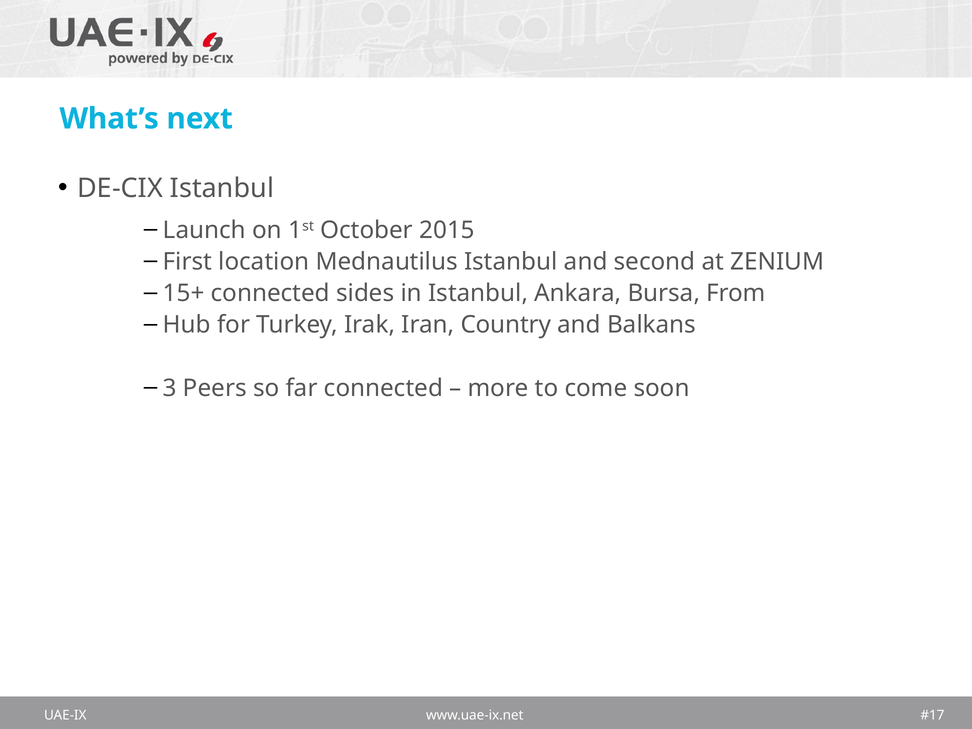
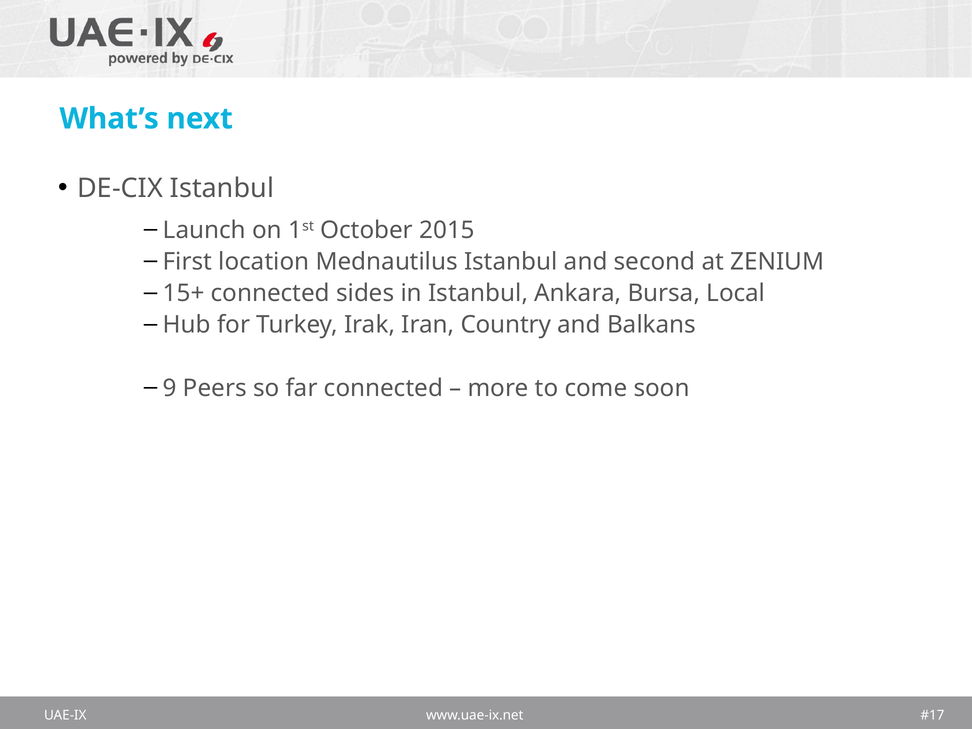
From: From -> Local
3: 3 -> 9
